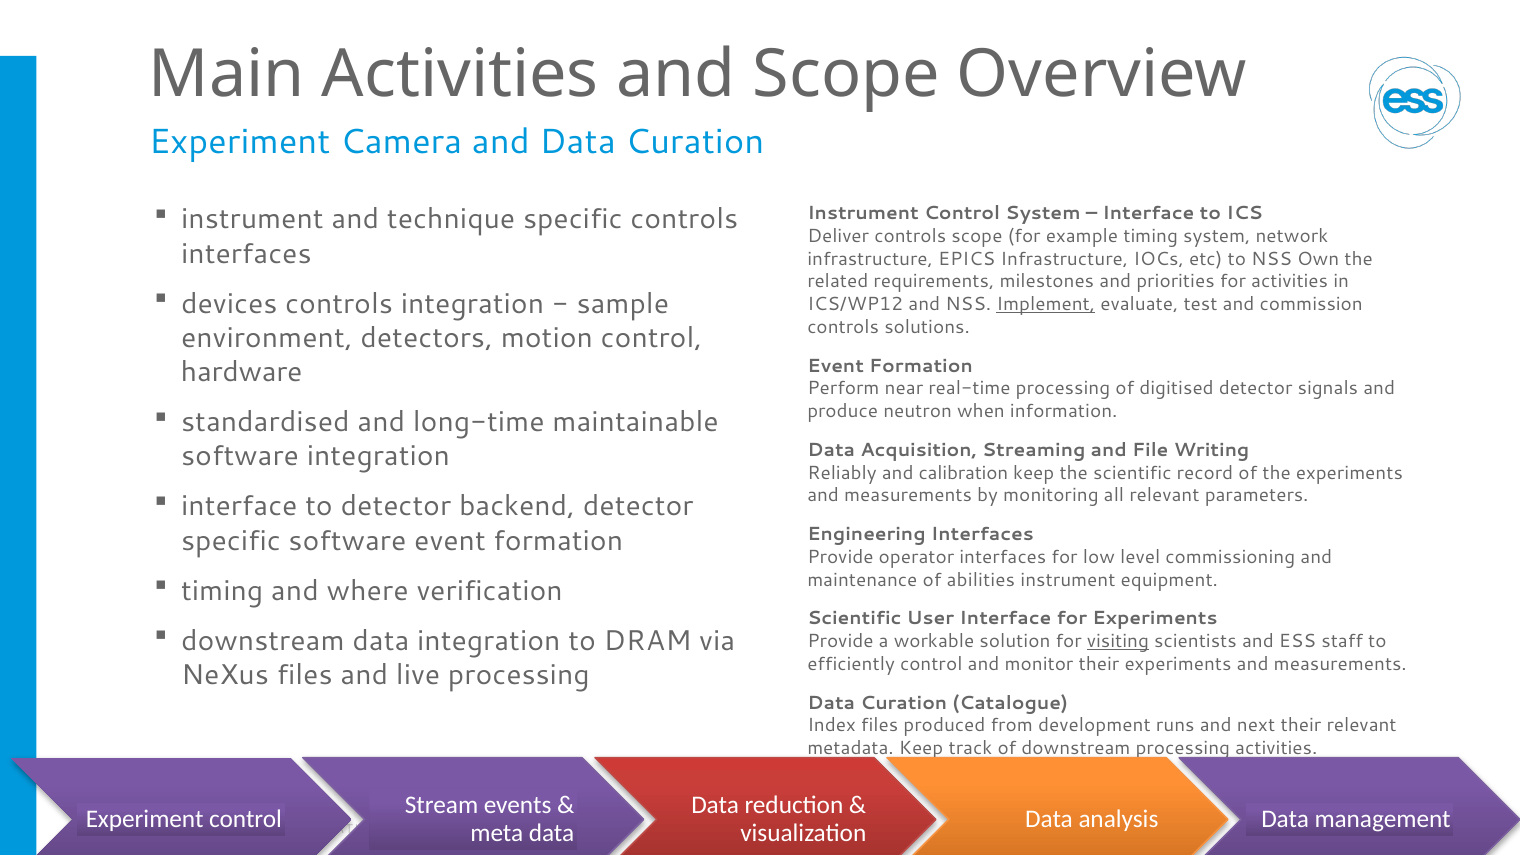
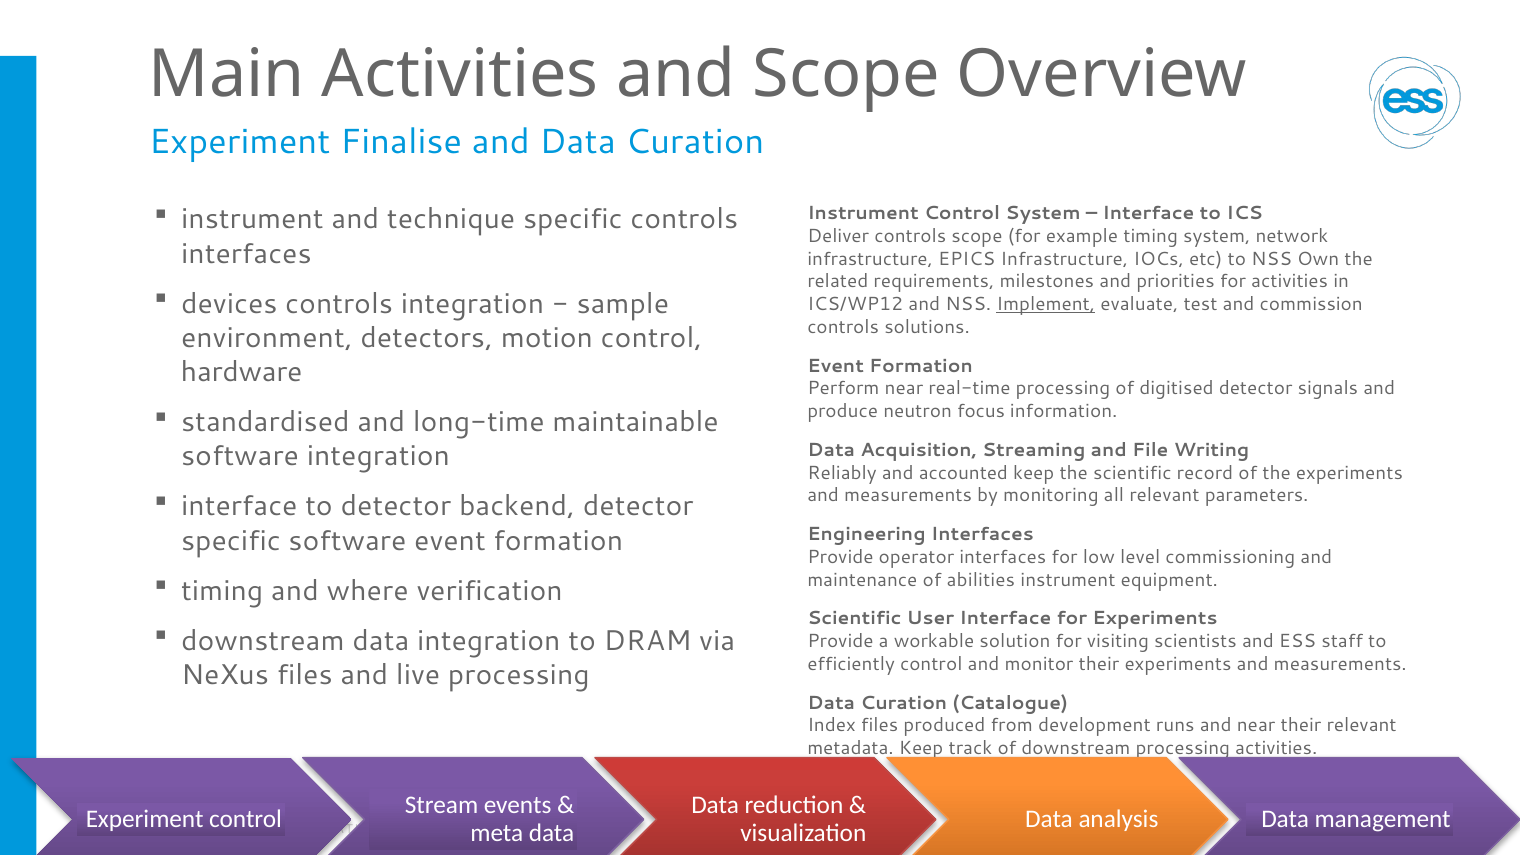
Camera: Camera -> Finalise
when: when -> focus
calibration: calibration -> accounted
visiting underline: present -> none
and next: next -> near
